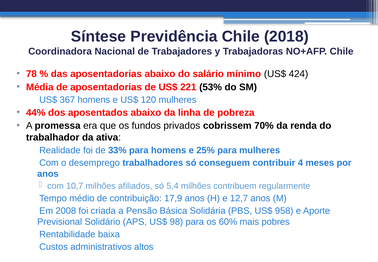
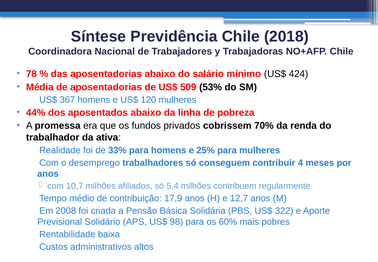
221: 221 -> 509
958: 958 -> 322
